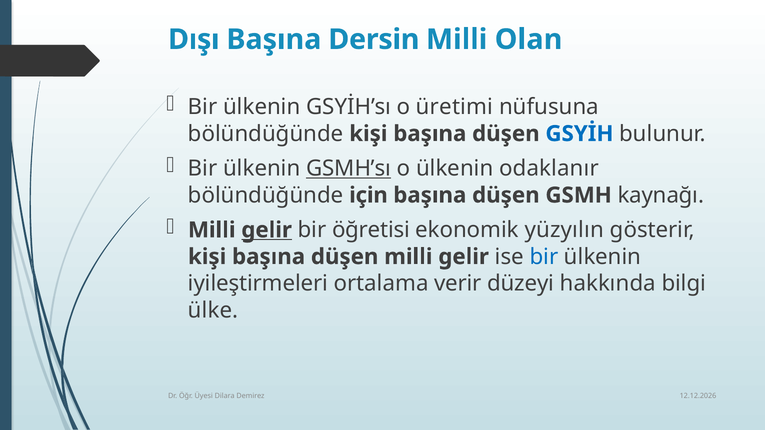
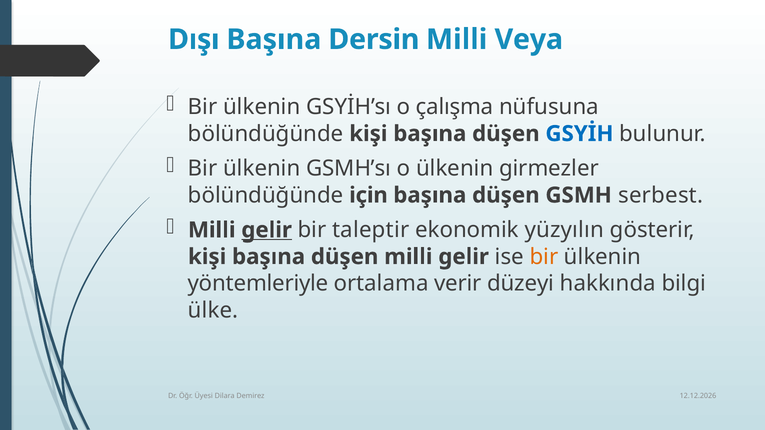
Olan: Olan -> Veya
üretimi: üretimi -> çalışma
GSMH’sı underline: present -> none
odaklanır: odaklanır -> girmezler
kaynağı: kaynağı -> serbest
öğretisi: öğretisi -> taleptir
bir at (544, 257) colour: blue -> orange
iyileştirmeleri: iyileştirmeleri -> yöntemleriyle
